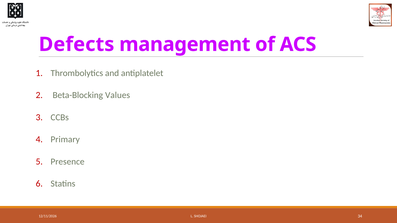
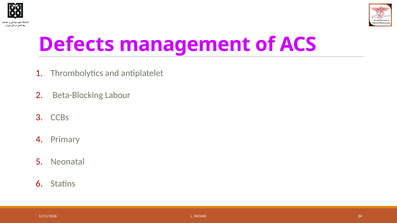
Values: Values -> Labour
Presence: Presence -> Neonatal
